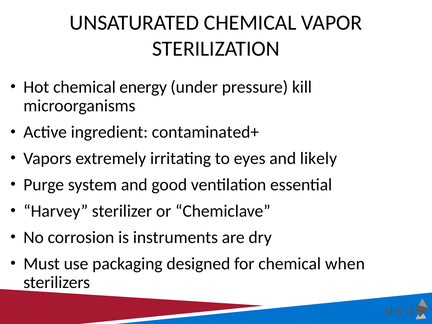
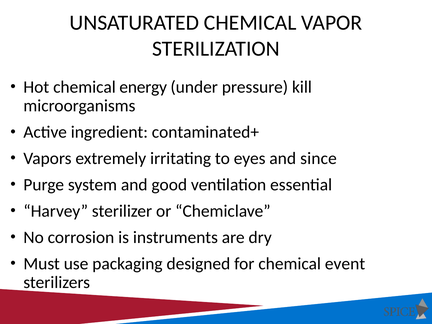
likely: likely -> since
when: when -> event
